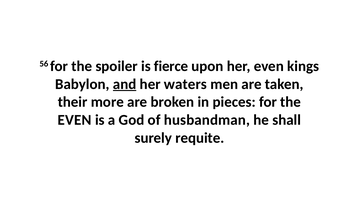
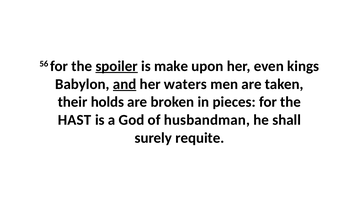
spoiler underline: none -> present
fierce: fierce -> make
more: more -> holds
EVEN at (75, 120): EVEN -> HAST
